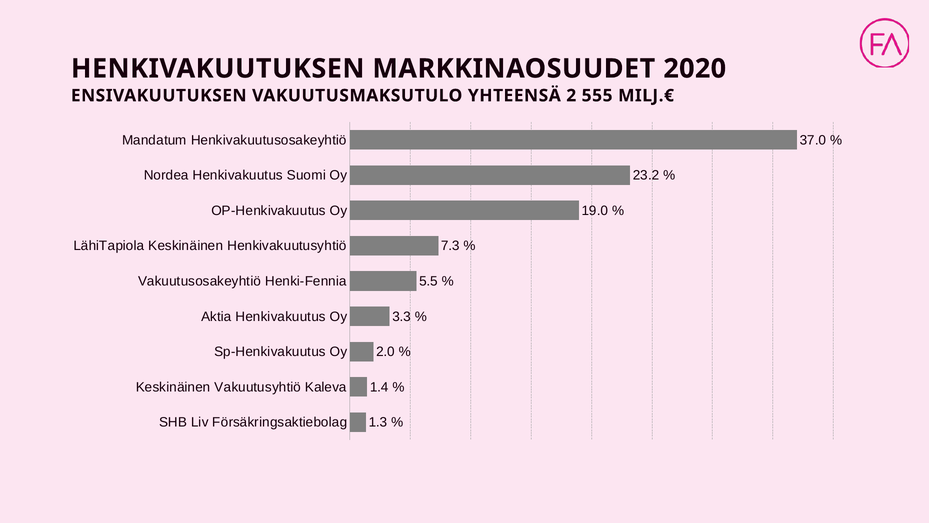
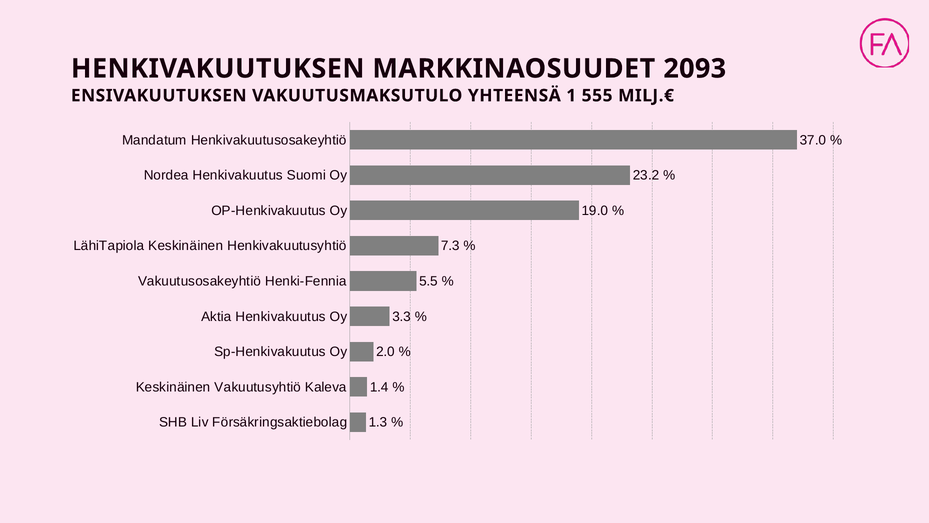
2020: 2020 -> 2093
2: 2 -> 1
